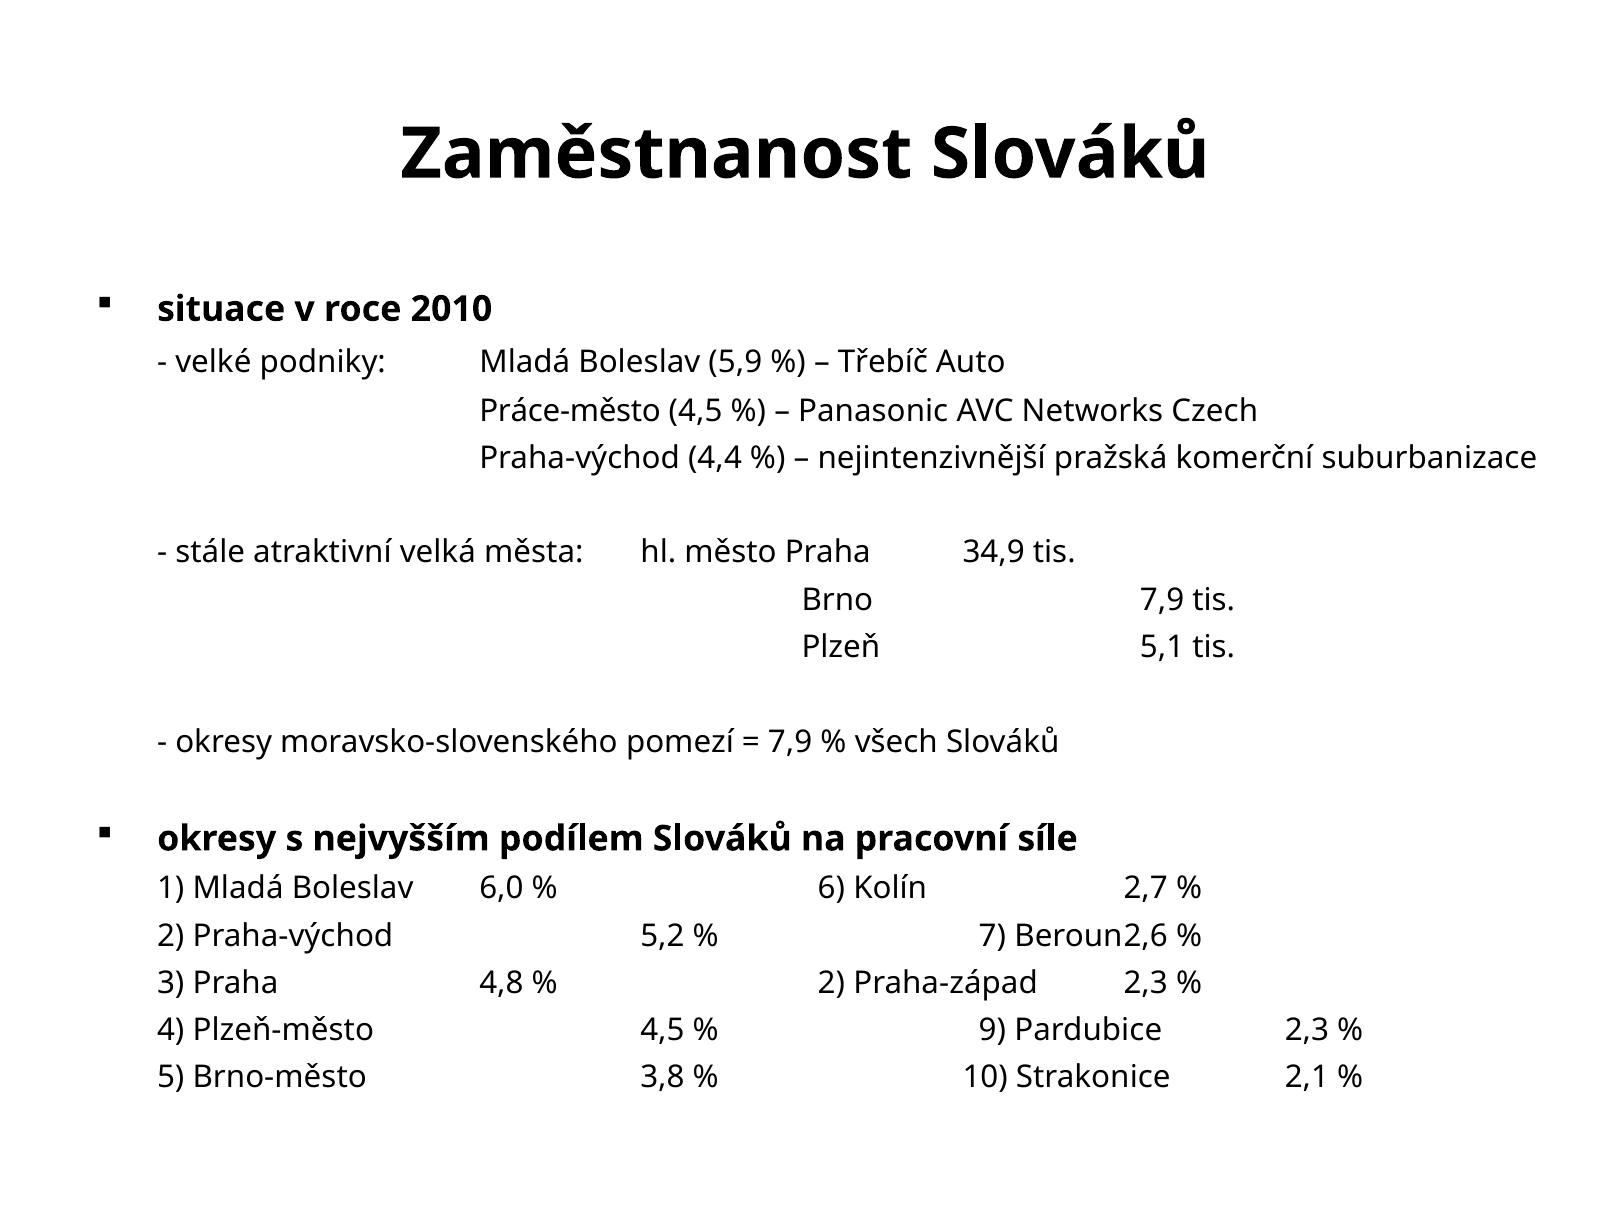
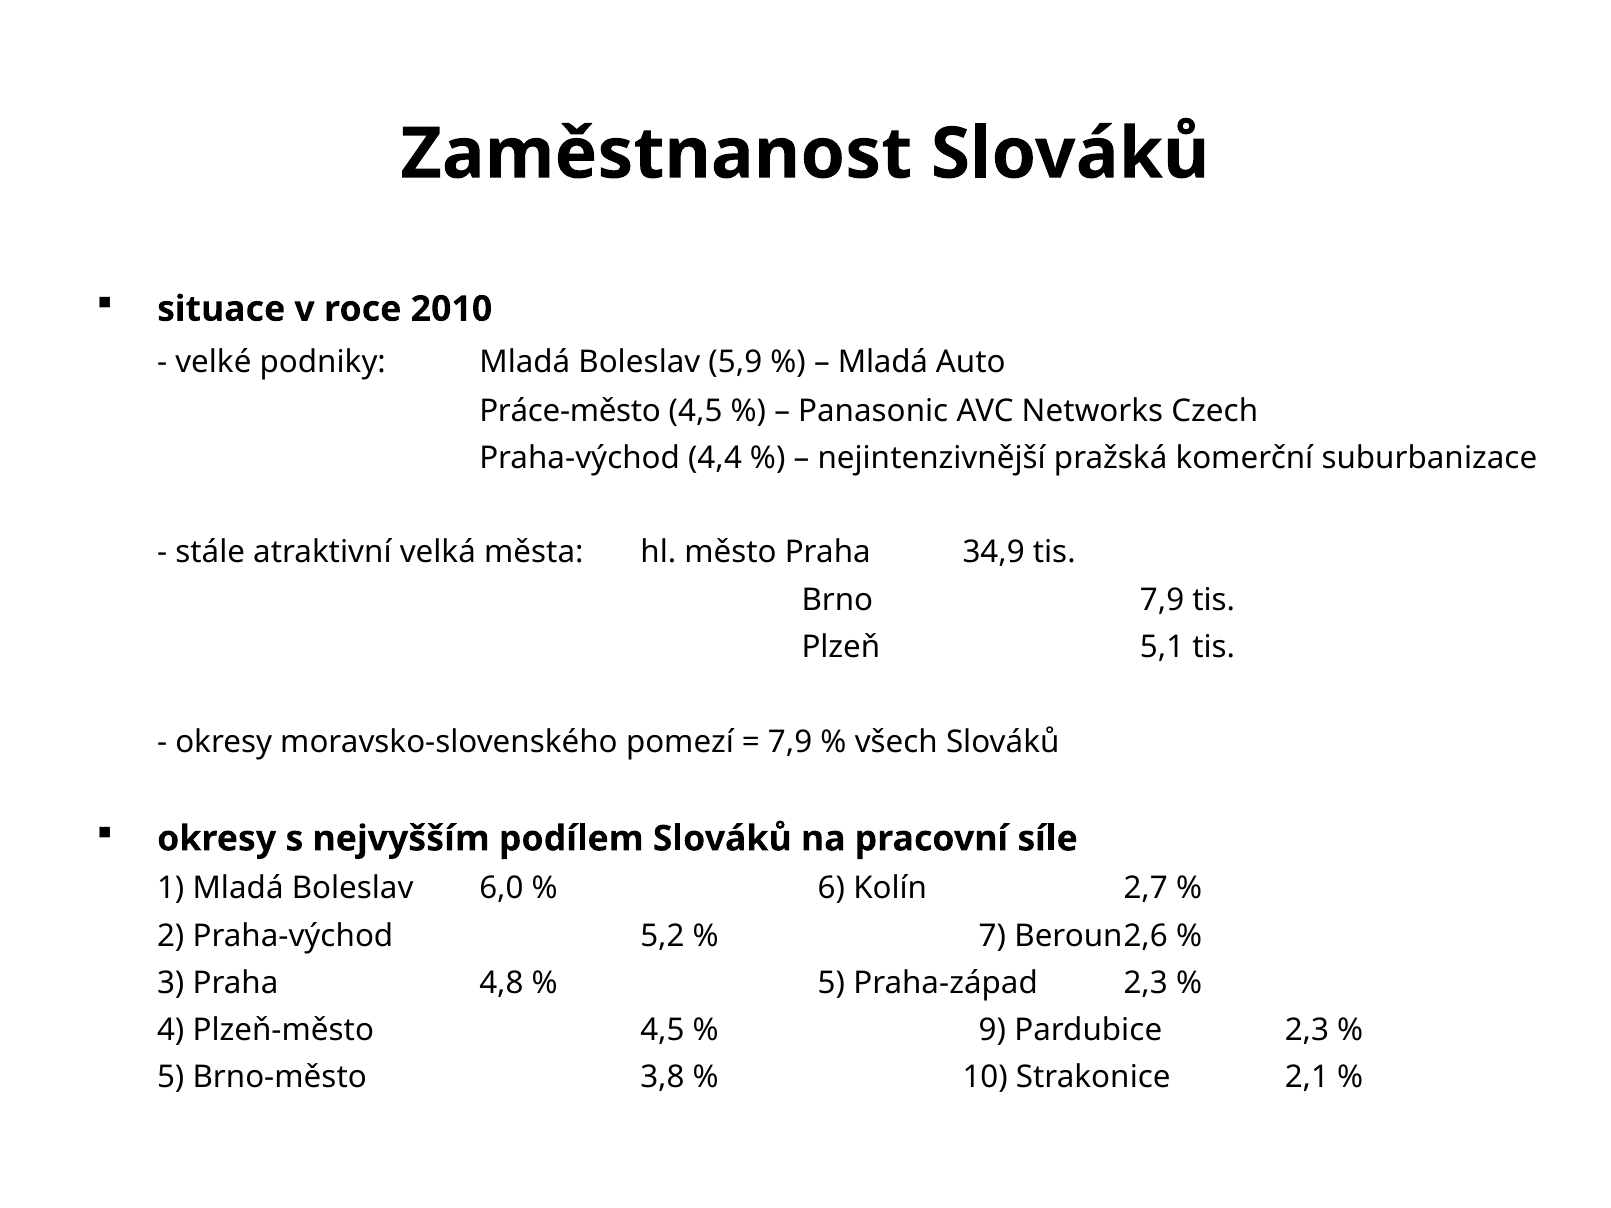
Třebíč at (883, 363): Třebíč -> Mladá
2 at (831, 983): 2 -> 5
